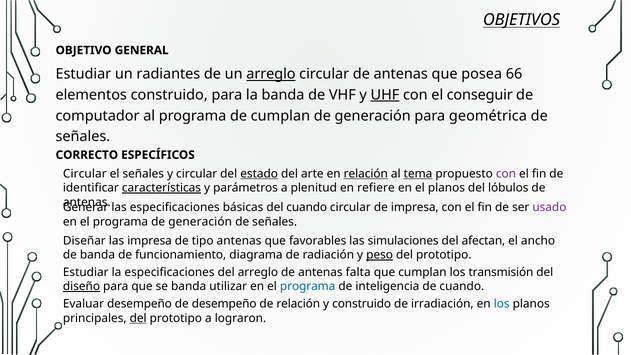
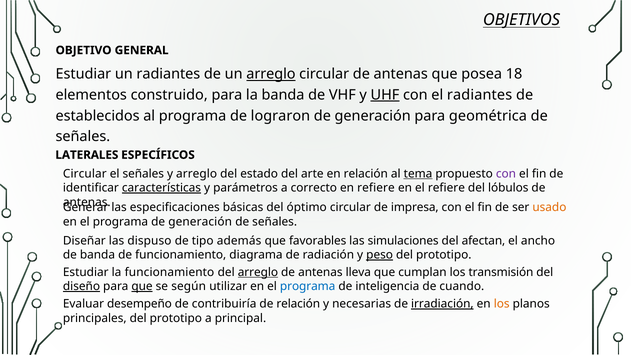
66: 66 -> 18
el conseguir: conseguir -> radiantes
computador: computador -> establecidos
de cumplan: cumplan -> lograron
CORRECTO: CORRECTO -> LATERALES
y circular: circular -> arreglo
estado underline: present -> none
relación at (366, 174) underline: present -> none
plenitud: plenitud -> correcto
el planos: planos -> refiere
del cuando: cuando -> óptimo
usado colour: purple -> orange
las impresa: impresa -> dispuso
tipo antenas: antenas -> además
la especificaciones: especificaciones -> funcionamiento
arreglo at (258, 272) underline: none -> present
falta: falta -> lleva
que at (142, 286) underline: none -> present
se banda: banda -> según
de desempeño: desempeño -> contribuiría
y construido: construido -> necesarias
irradiación underline: none -> present
los at (502, 304) colour: blue -> orange
del at (138, 318) underline: present -> none
lograron: lograron -> principal
